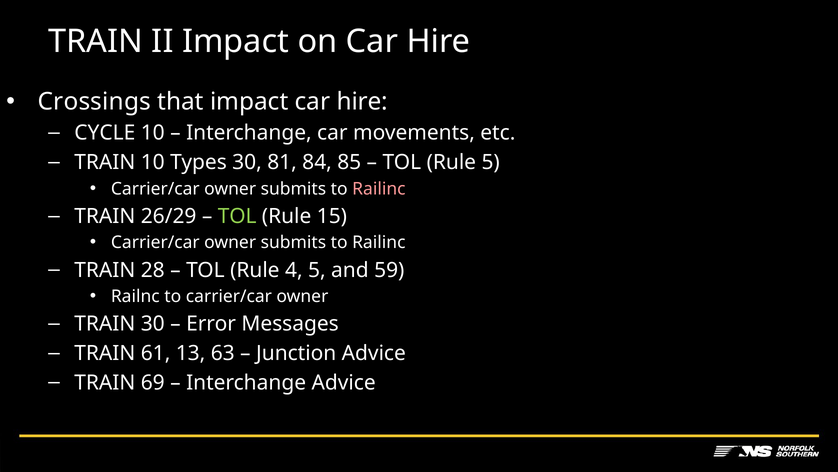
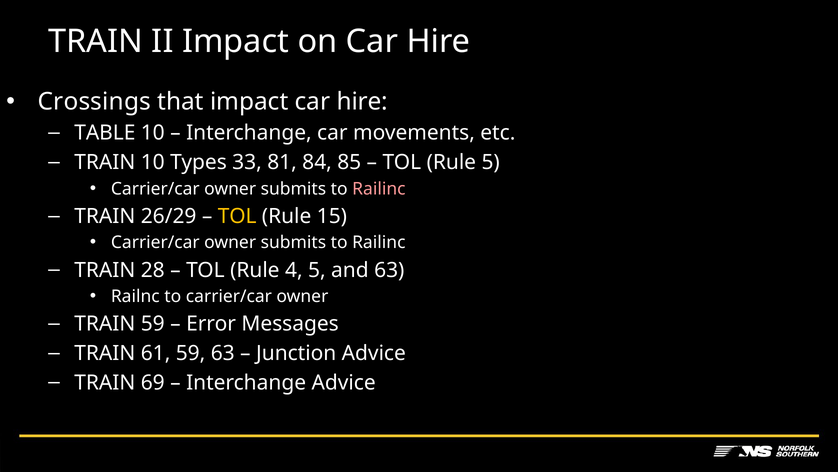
CYCLE: CYCLE -> TABLE
Types 30: 30 -> 33
TOL at (237, 216) colour: light green -> yellow
and 59: 59 -> 63
TRAIN 30: 30 -> 59
61 13: 13 -> 59
